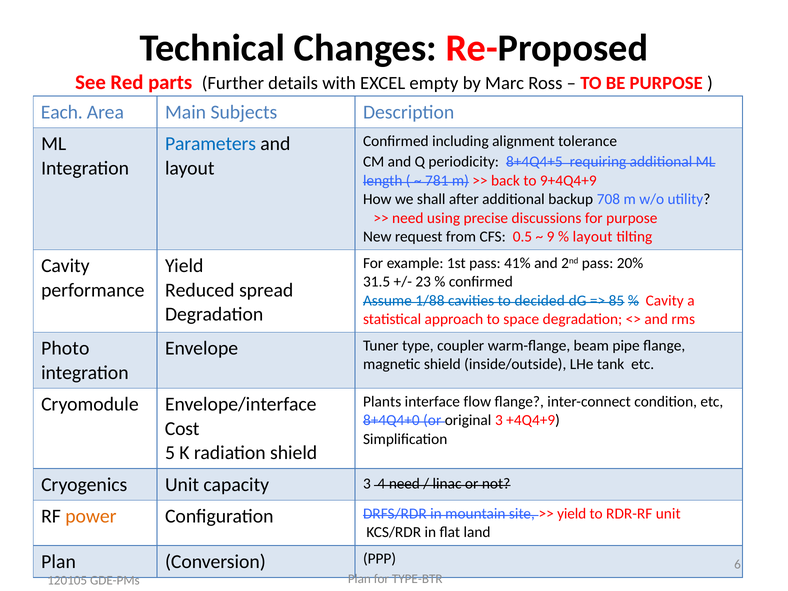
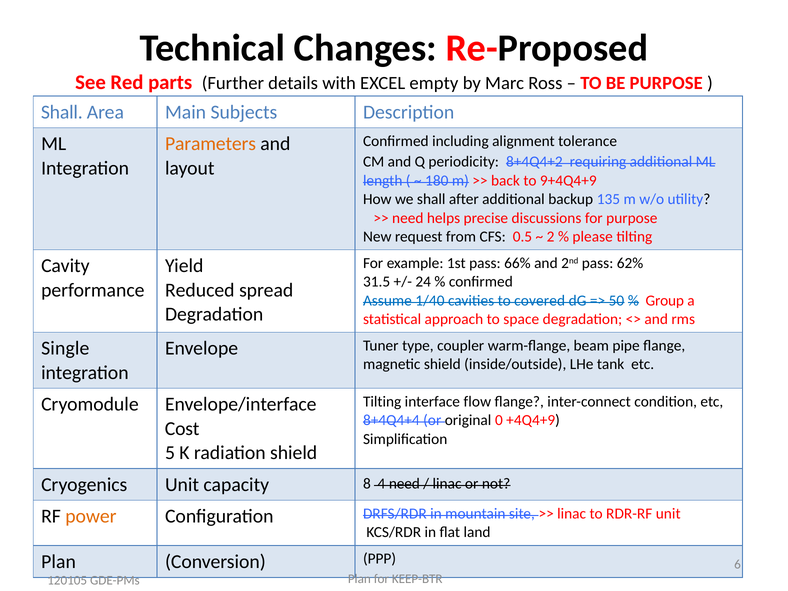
Each at (62, 112): Each -> Shall
Parameters colour: blue -> orange
8+4Q4+5: 8+4Q4+5 -> 8+4Q4+2
781: 781 -> 180
708: 708 -> 135
using: using -> helps
9: 9 -> 2
layout at (593, 237): layout -> please
41%: 41% -> 66%
20%: 20% -> 62%
23: 23 -> 24
1/88: 1/88 -> 1/40
decided: decided -> covered
85: 85 -> 50
Cavity at (665, 301): Cavity -> Group
Photo: Photo -> Single
Plants at (382, 402): Plants -> Tilting
8+4Q4+0: 8+4Q4+0 -> 8+4Q4+4
original 3: 3 -> 0
capacity 3: 3 -> 8
yield at (572, 514): yield -> linac
TYPE-BTR: TYPE-BTR -> KEEP-BTR
